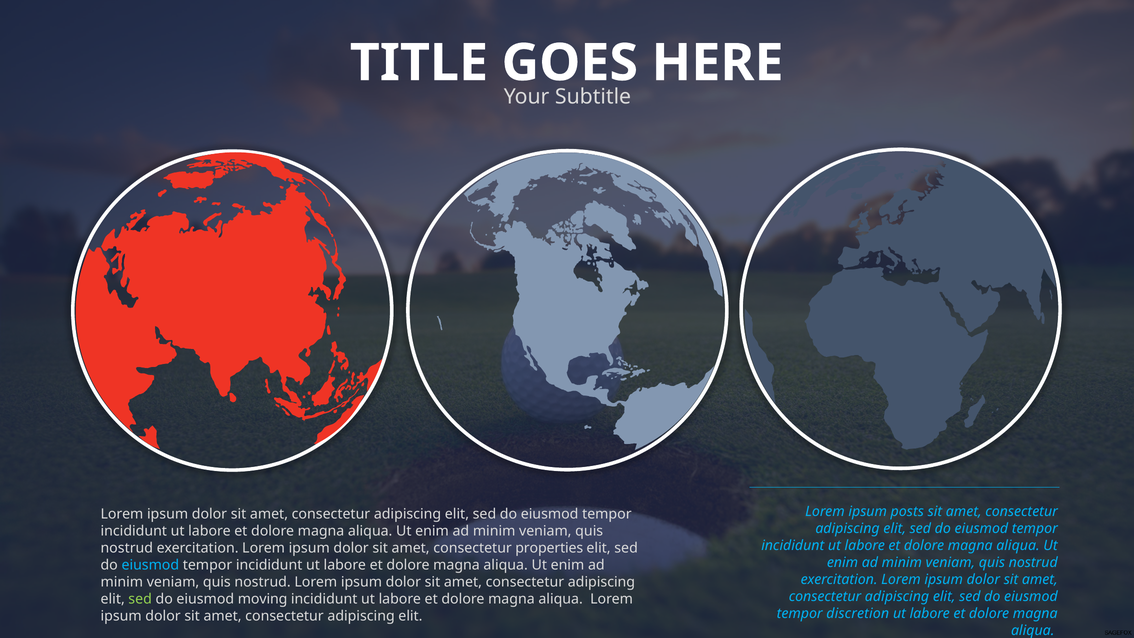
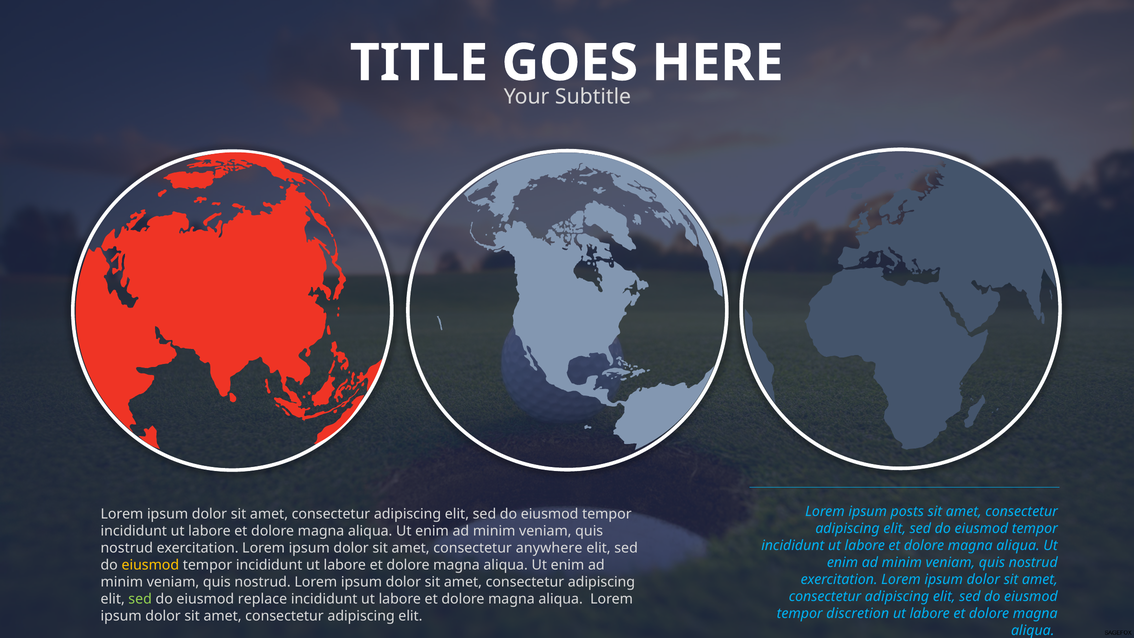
properties: properties -> anywhere
eiusmod at (150, 565) colour: light blue -> yellow
moving: moving -> replace
